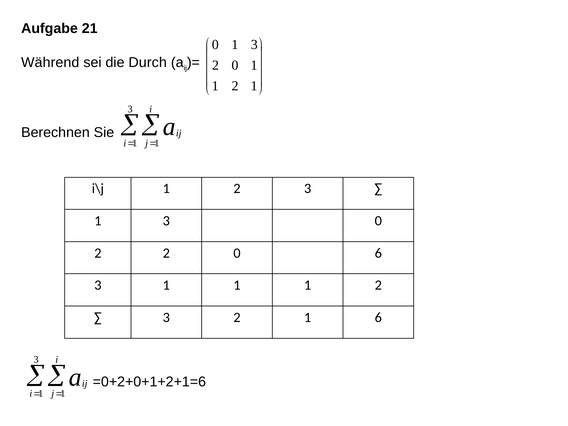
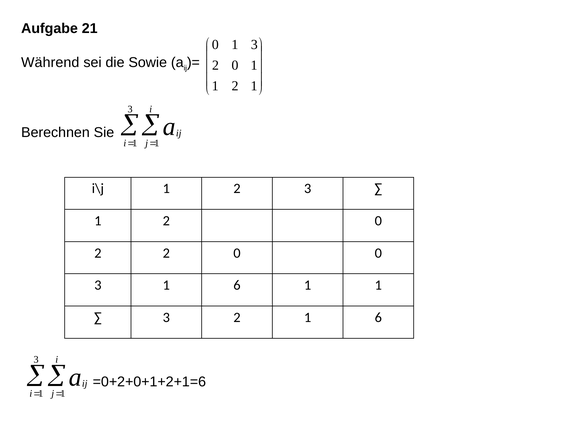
Durch: Durch -> Sowie
3 at (166, 221): 3 -> 2
0 6: 6 -> 0
1 at (237, 285): 1 -> 6
2 at (378, 285): 2 -> 1
